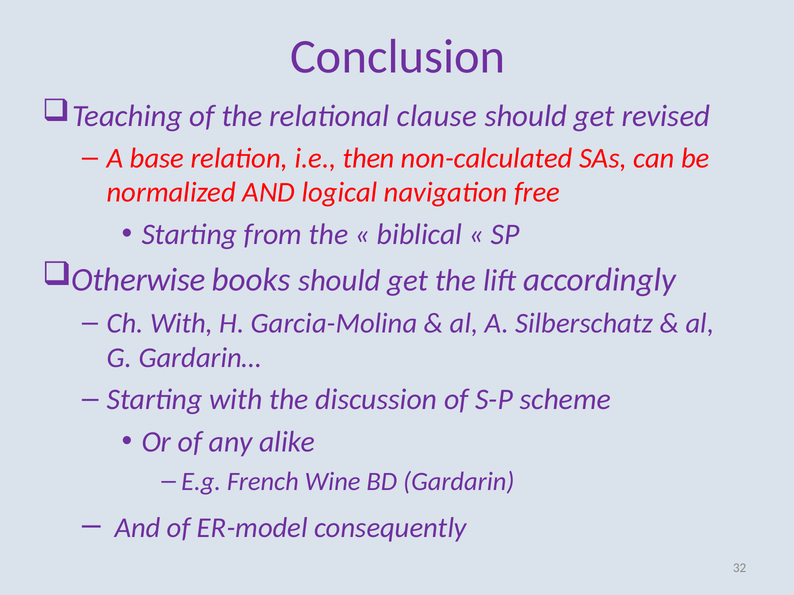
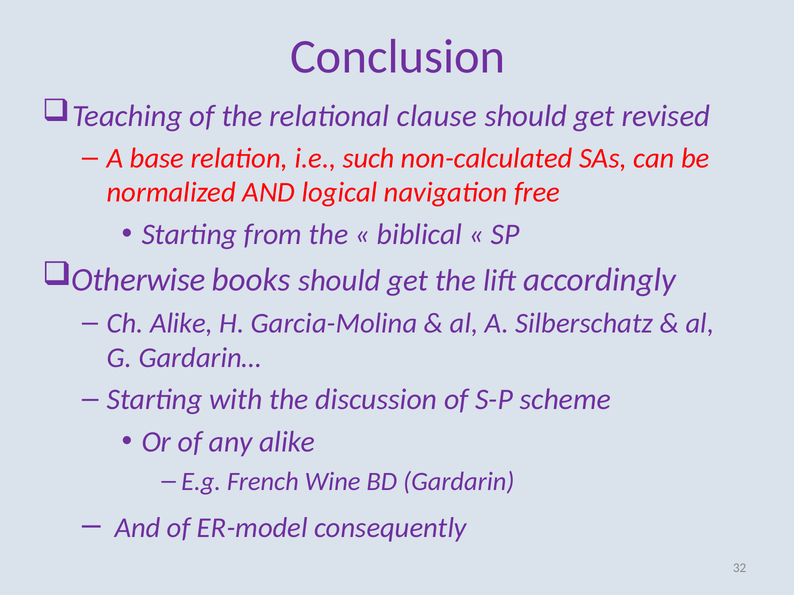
then: then -> such
Ch With: With -> Alike
